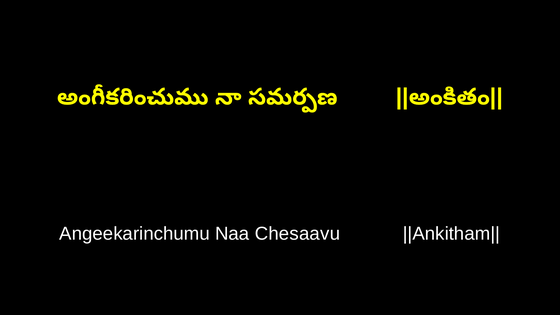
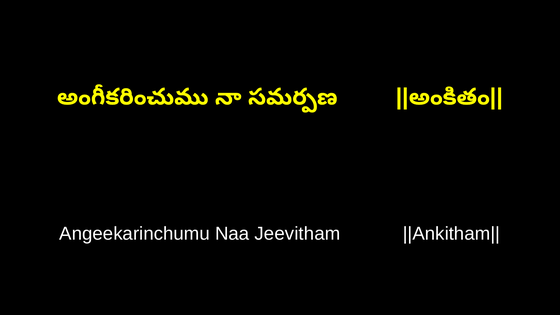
Chesaavu: Chesaavu -> Jeevitham
